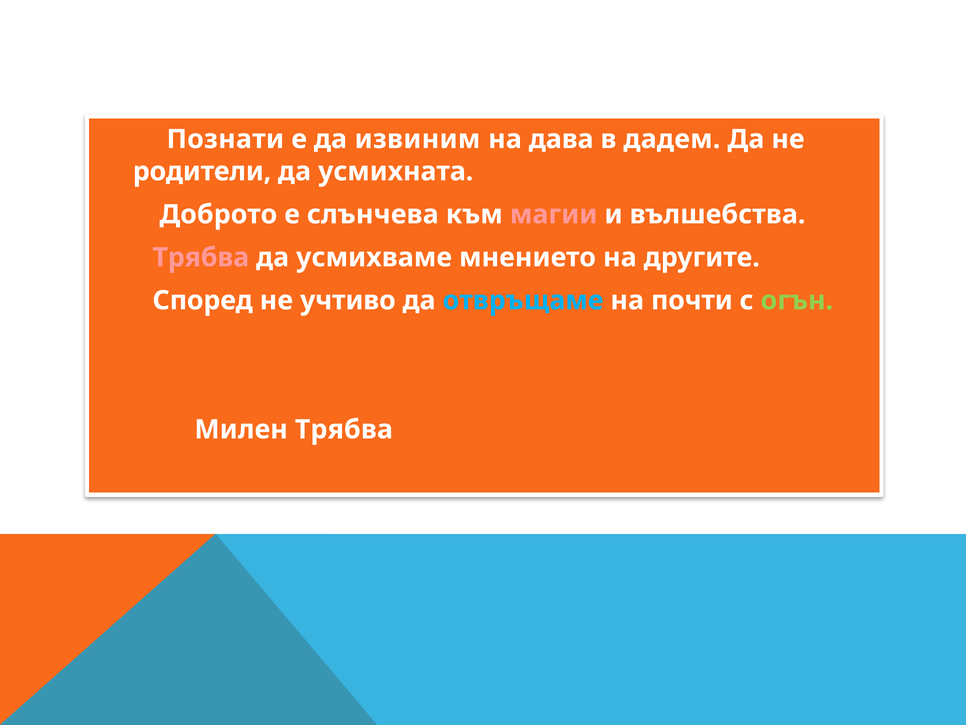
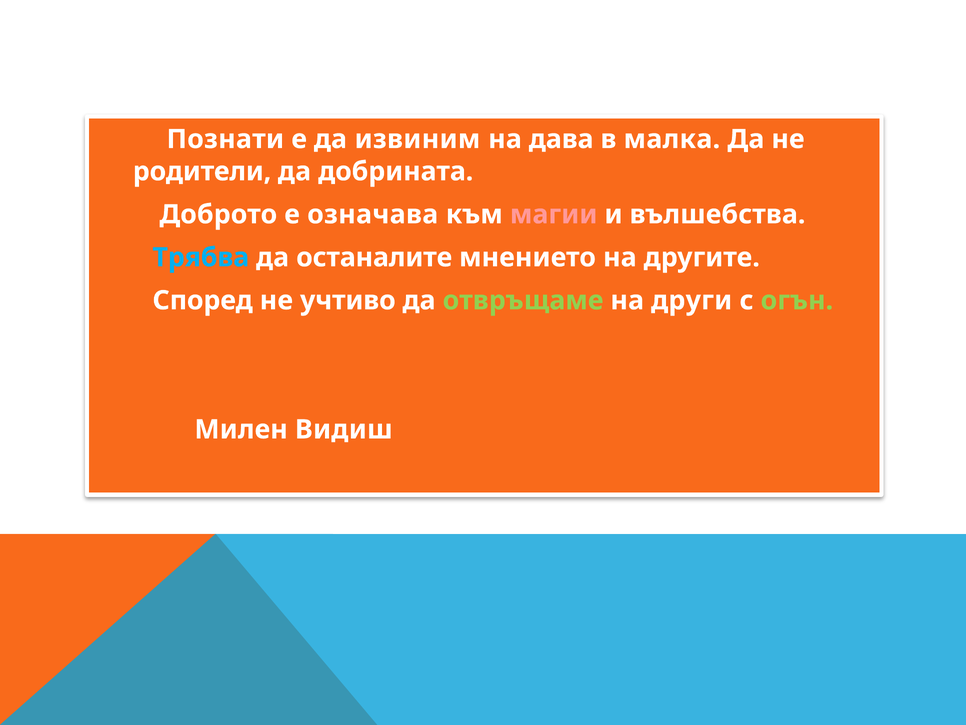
дадем: дадем -> малка
усмихната: усмихната -> добрината
слънчева: слънчева -> означава
Трябва at (201, 257) colour: pink -> light blue
усмихваме: усмихваме -> останалите
отвръщаме colour: light blue -> light green
почти: почти -> други
Милен Трябва: Трябва -> Видиш
